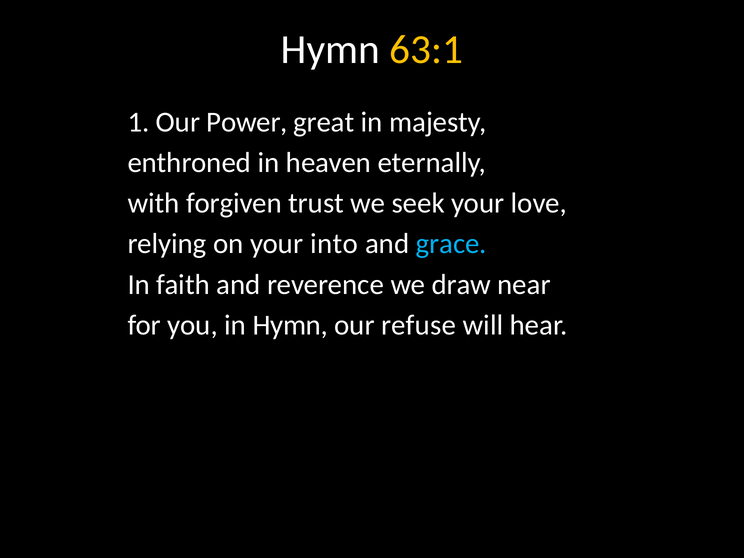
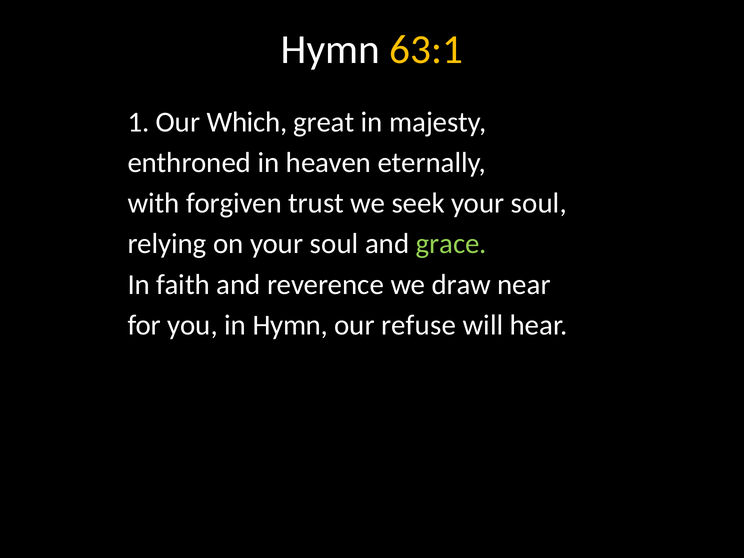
Power: Power -> Which
seek your love: love -> soul
on your into: into -> soul
grace colour: light blue -> light green
